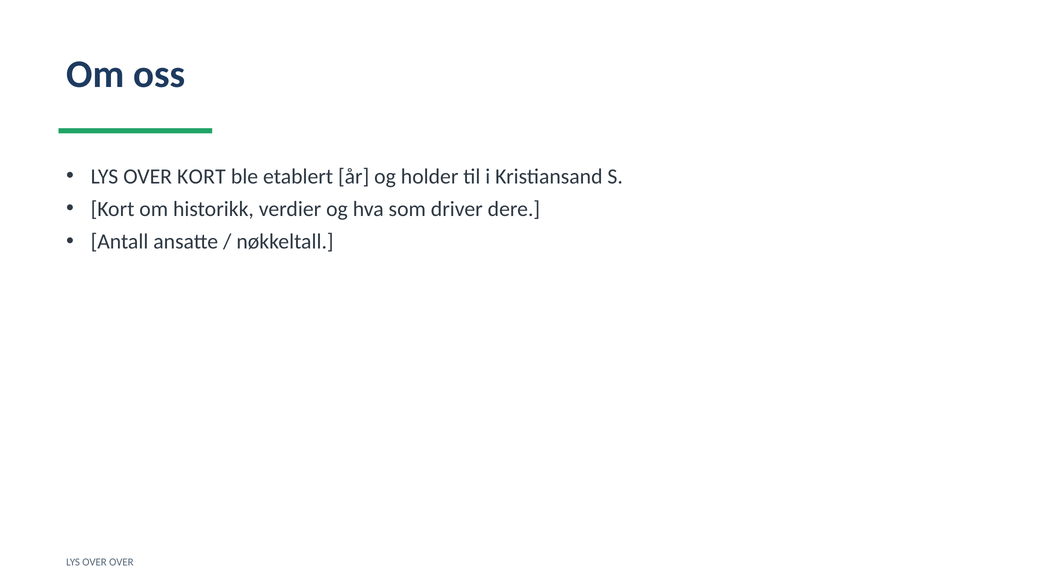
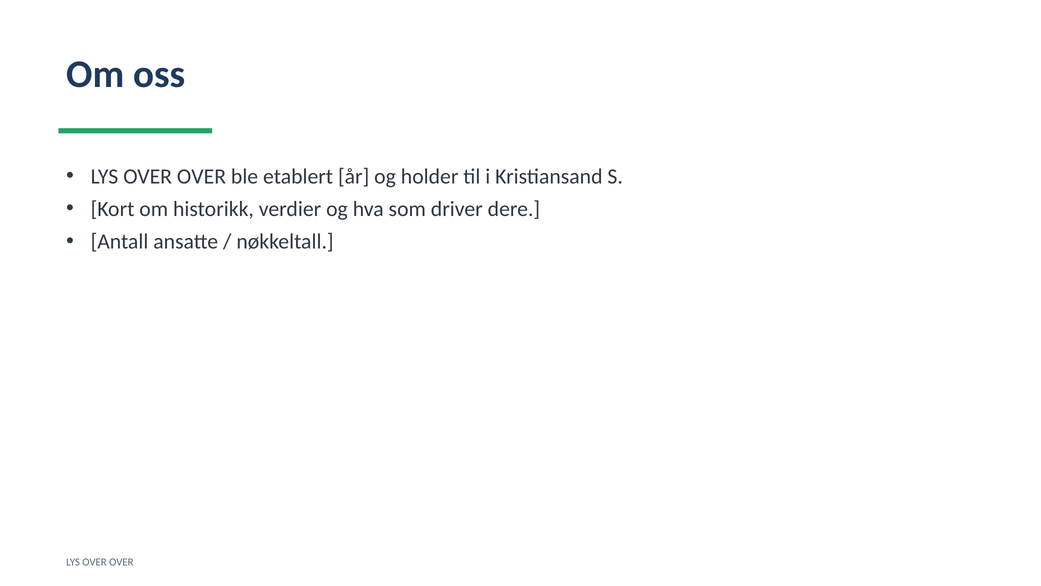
KORT at (201, 176): KORT -> OVER
